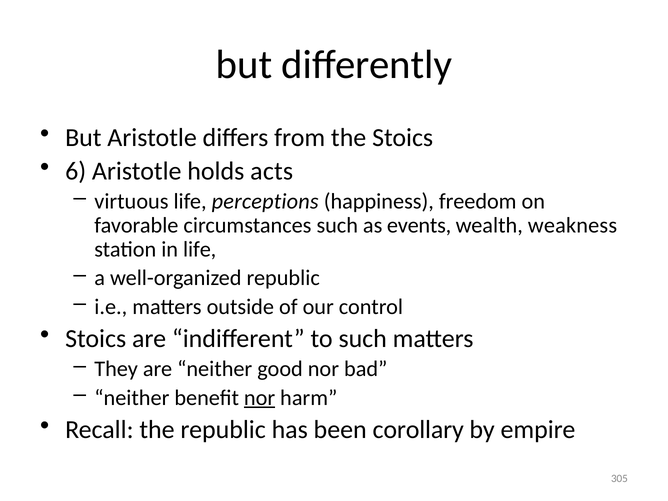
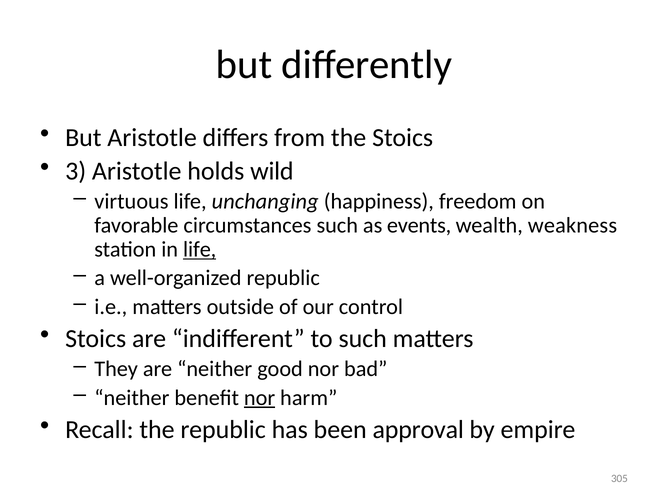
6: 6 -> 3
acts: acts -> wild
perceptions: perceptions -> unchanging
life at (200, 249) underline: none -> present
corollary: corollary -> approval
